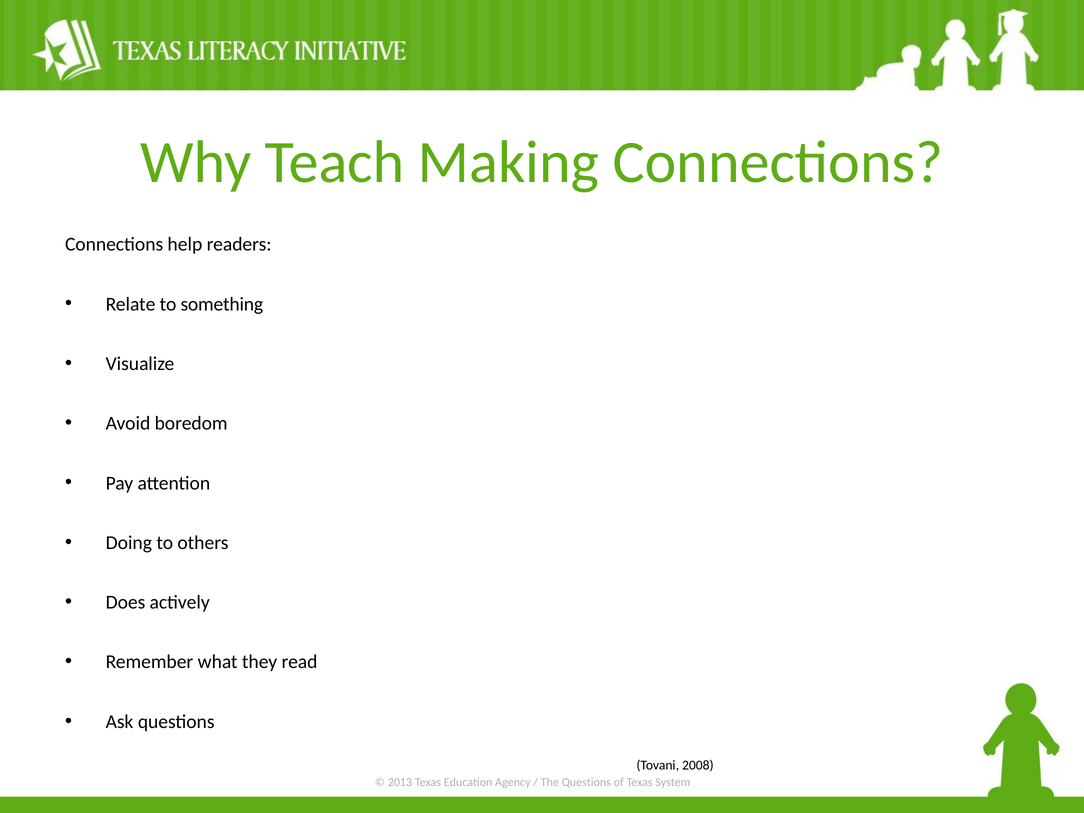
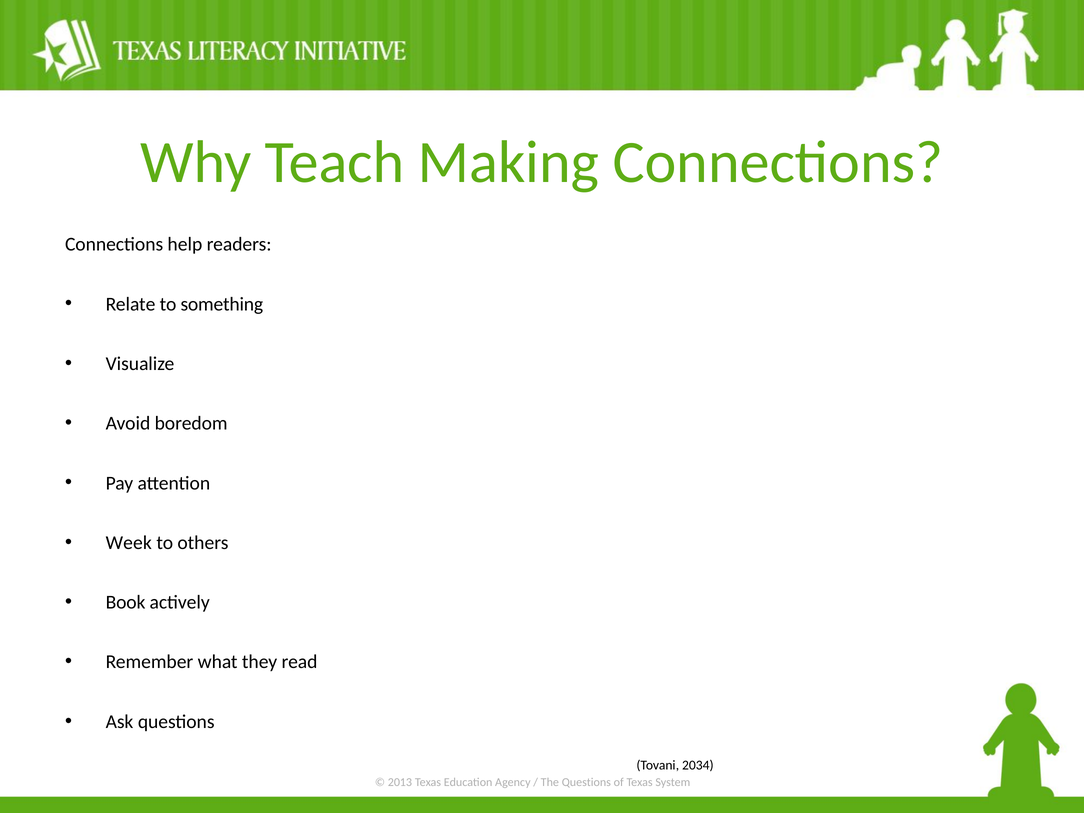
Doing: Doing -> Week
Does: Does -> Book
2008: 2008 -> 2034
